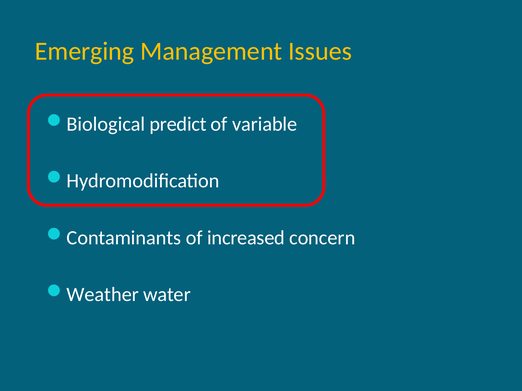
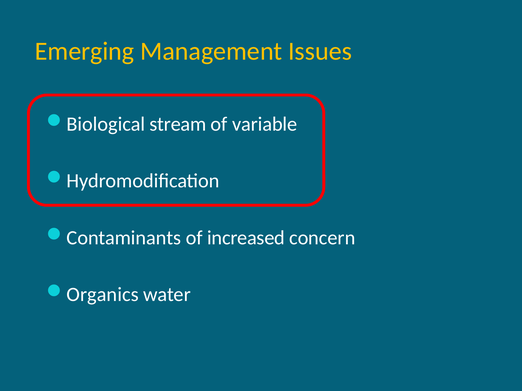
predict: predict -> stream
Weather: Weather -> Organics
